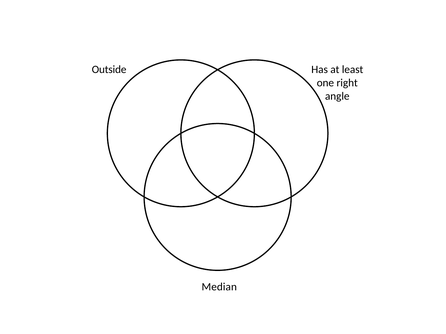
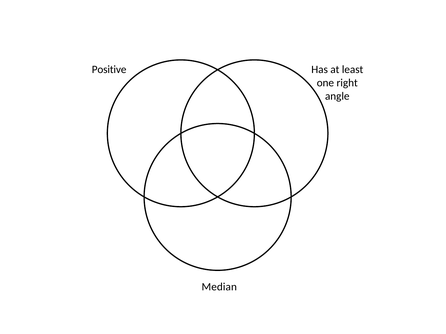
Outside: Outside -> Positive
